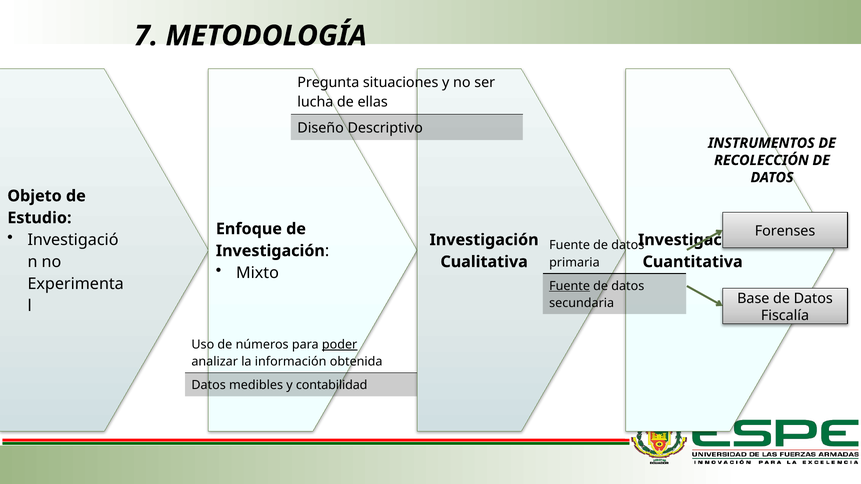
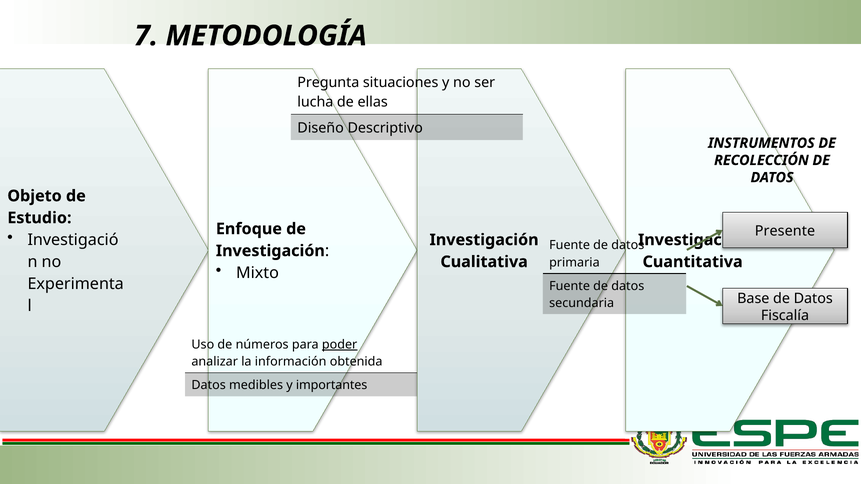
Forenses: Forenses -> Presente
Fuente at (570, 286) underline: present -> none
contabilidad: contabilidad -> importantes
